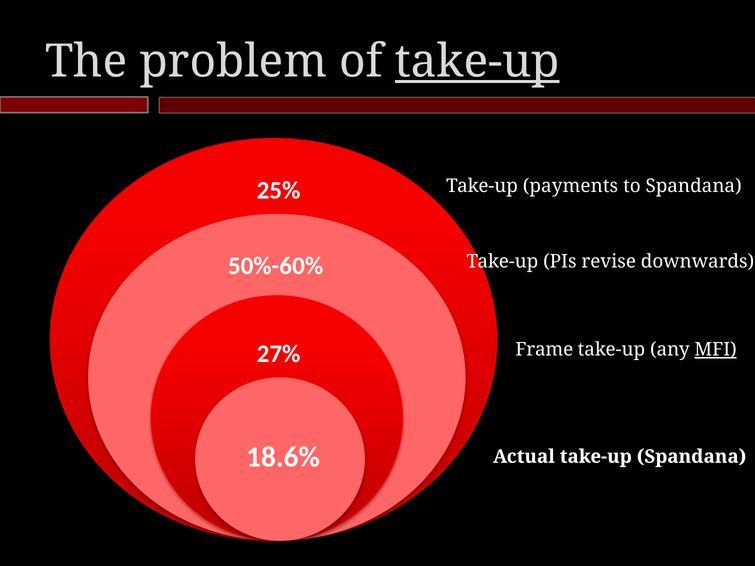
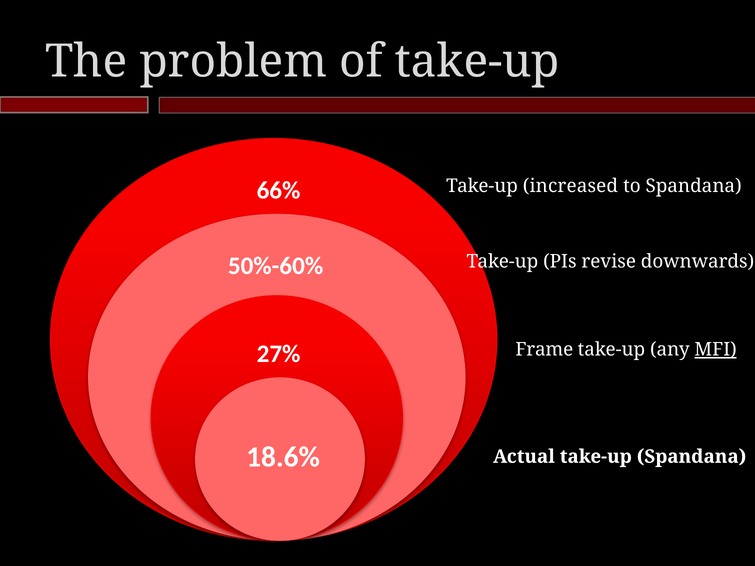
take-up at (477, 62) underline: present -> none
25%: 25% -> 66%
payments: payments -> increased
